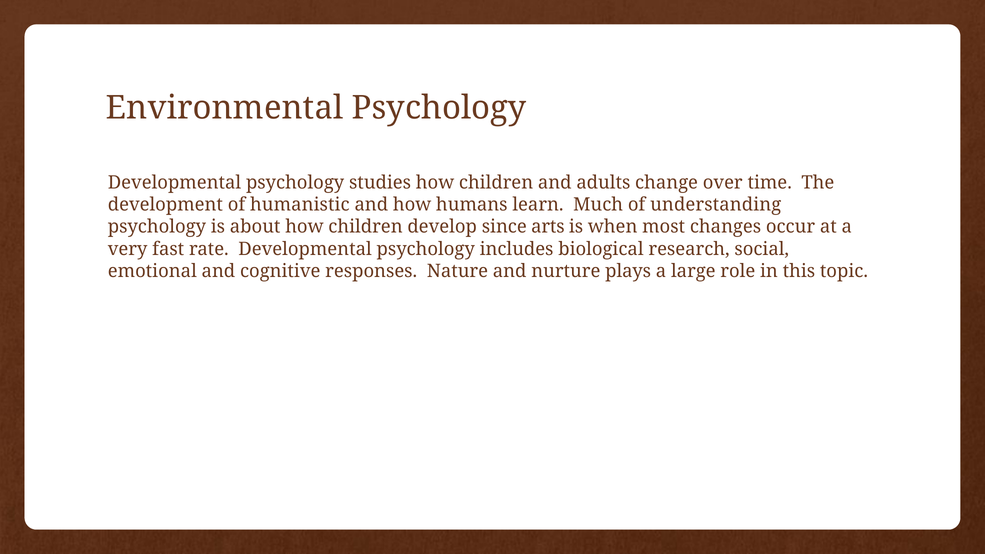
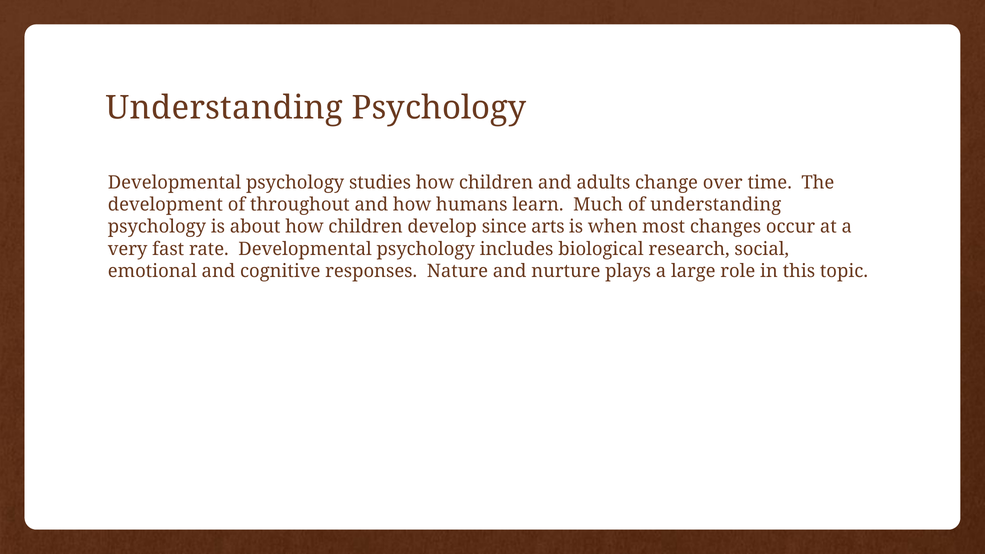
Environmental at (225, 108): Environmental -> Understanding
humanistic: humanistic -> throughout
